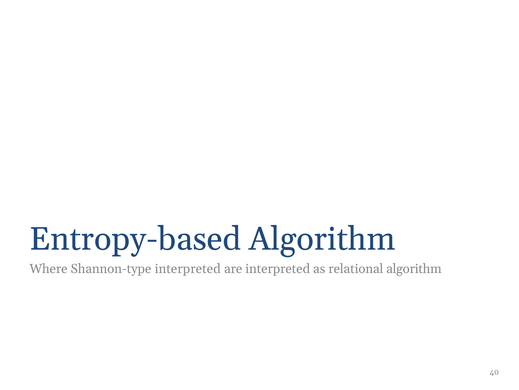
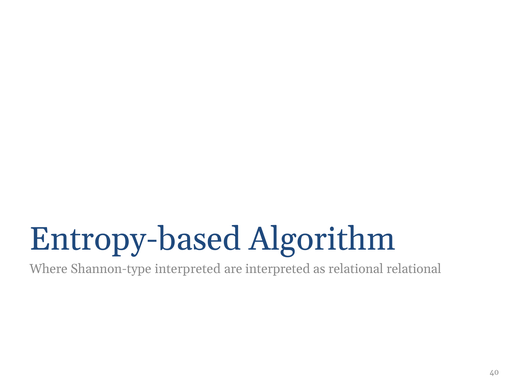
relational algorithm: algorithm -> relational
